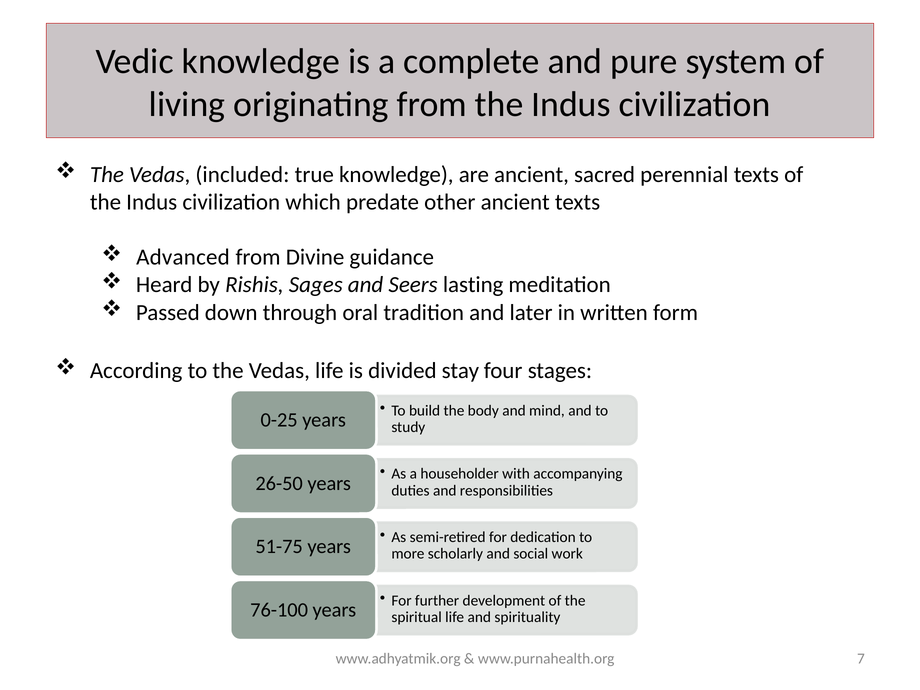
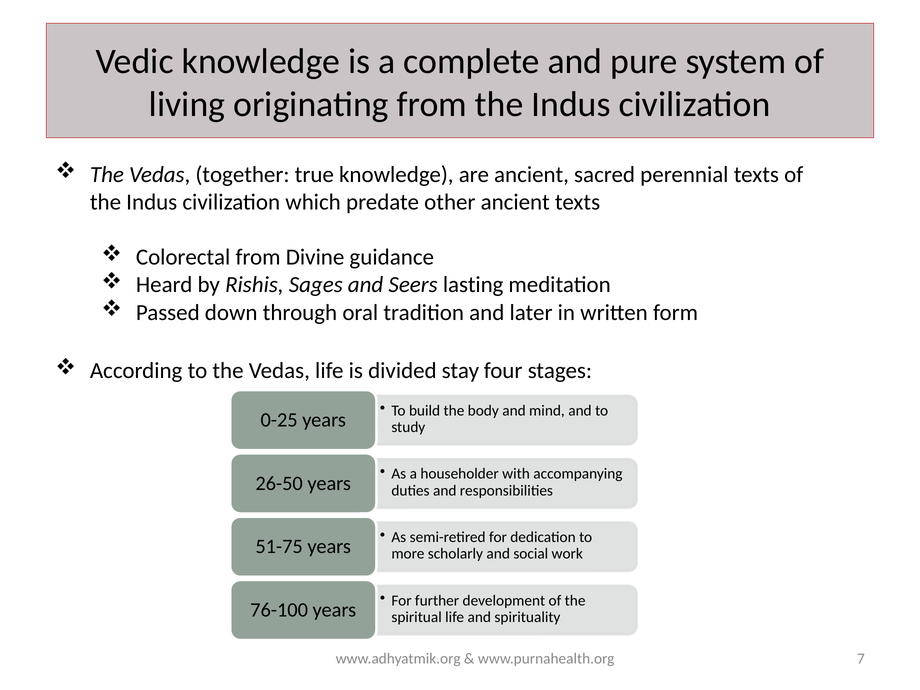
included: included -> together
Advanced: Advanced -> Colorectal
